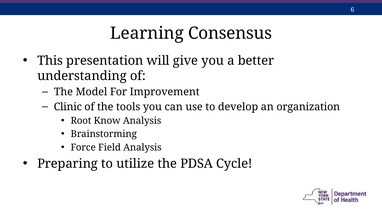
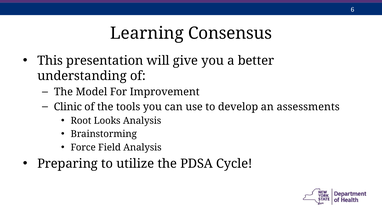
organization: organization -> assessments
Know: Know -> Looks
